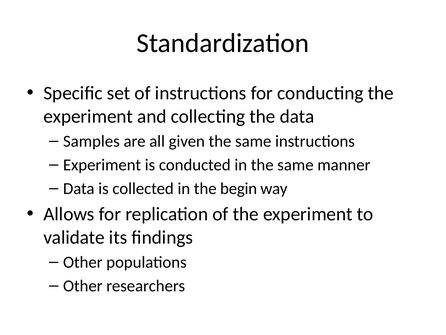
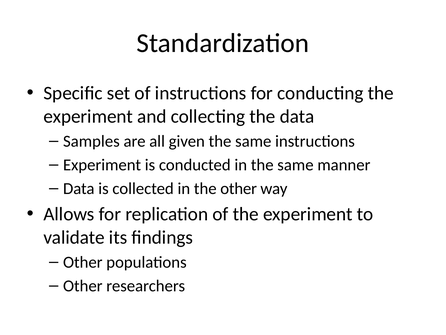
the begin: begin -> other
